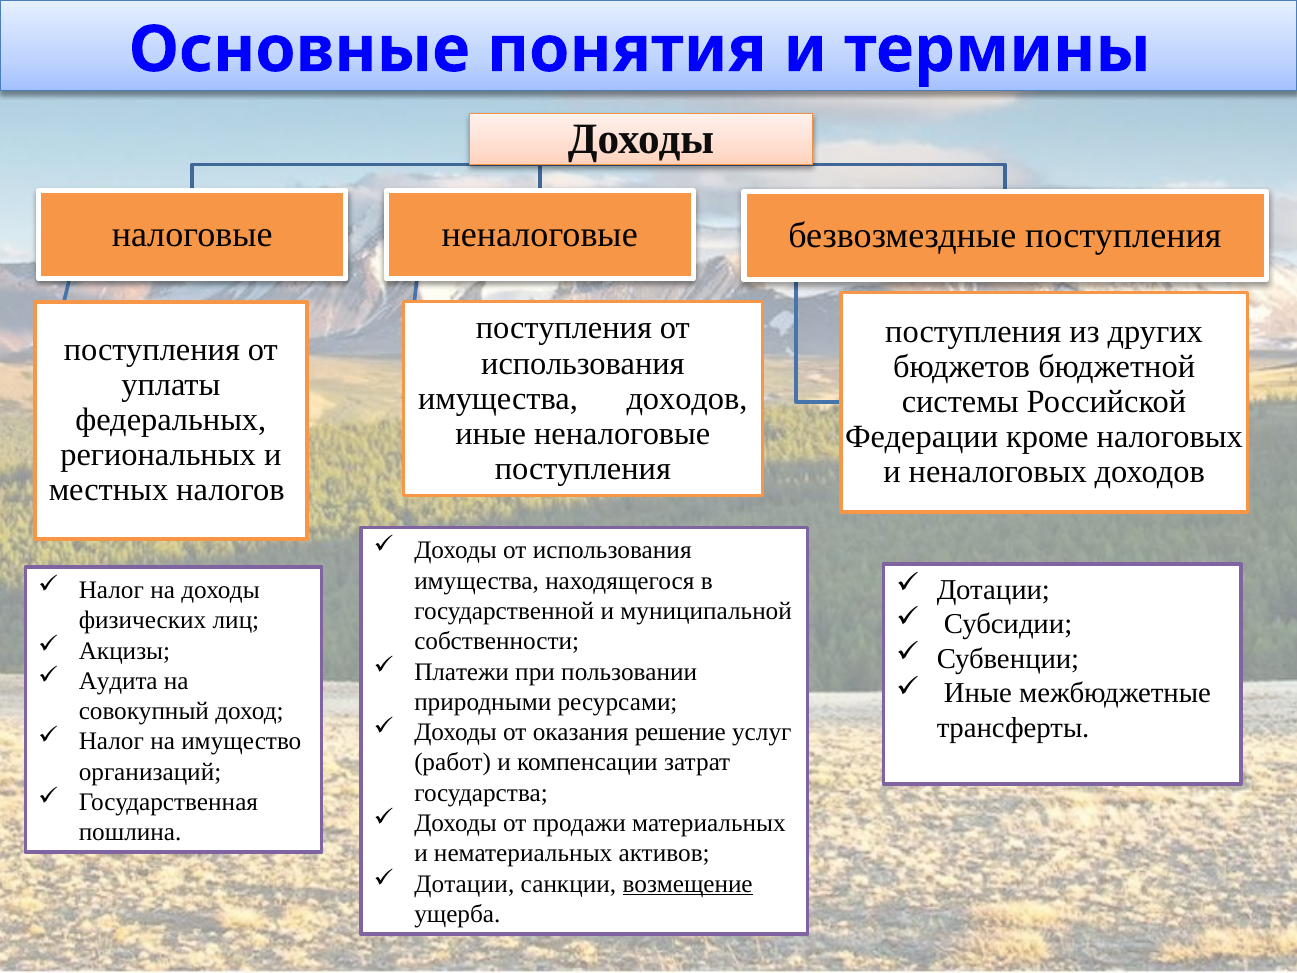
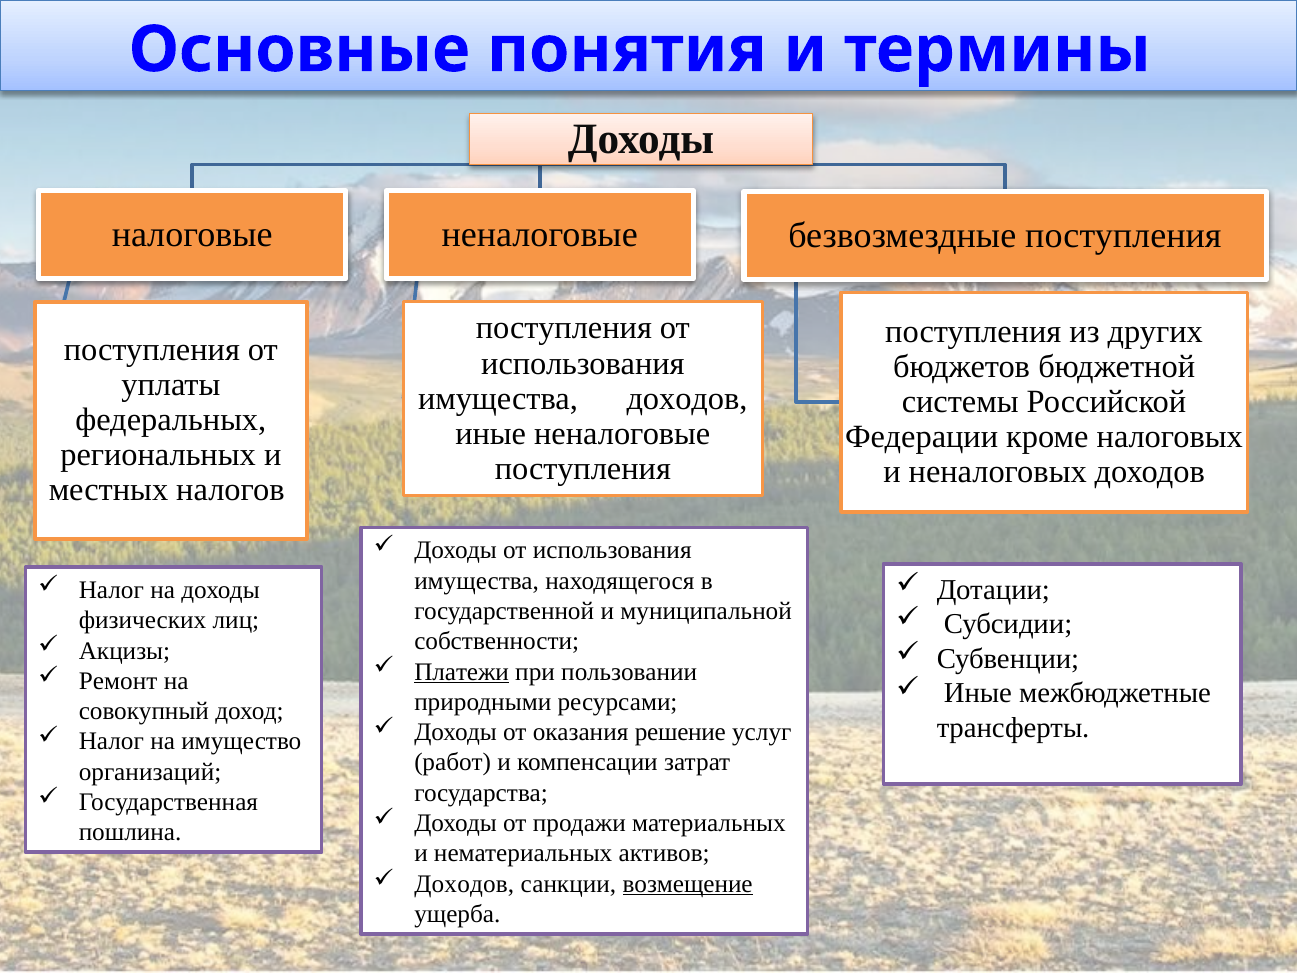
Платежи underline: none -> present
Аудита: Аудита -> Ремонт
Дотации at (464, 884): Дотации -> Доходов
